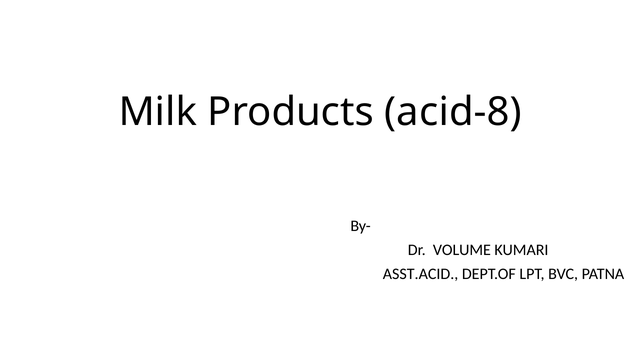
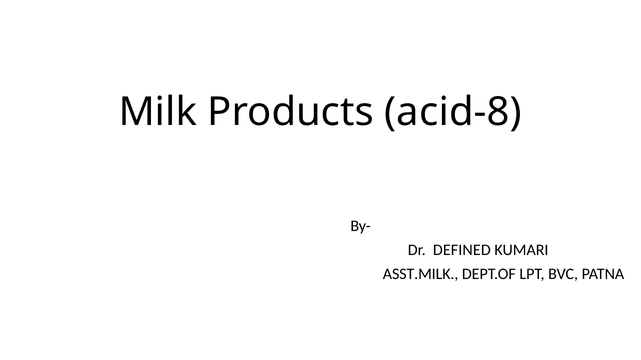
VOLUME: VOLUME -> DEFINED
ASST.ACID: ASST.ACID -> ASST.MILK
